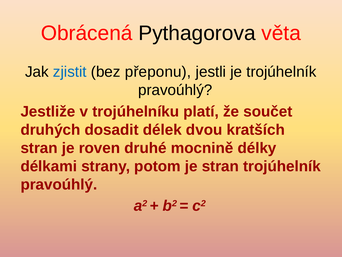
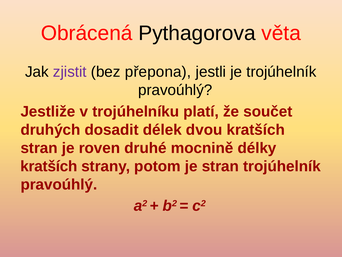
zjistit colour: blue -> purple
přeponu: přeponu -> přepona
délkami at (49, 166): délkami -> kratších
